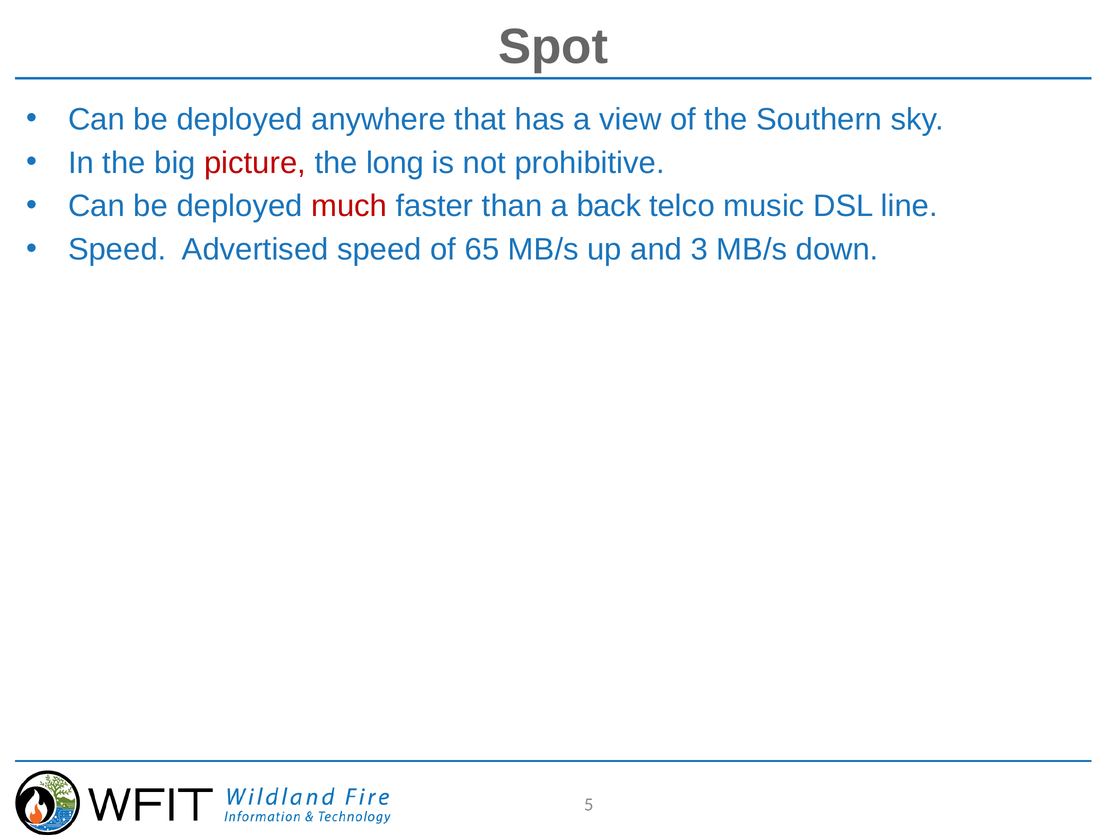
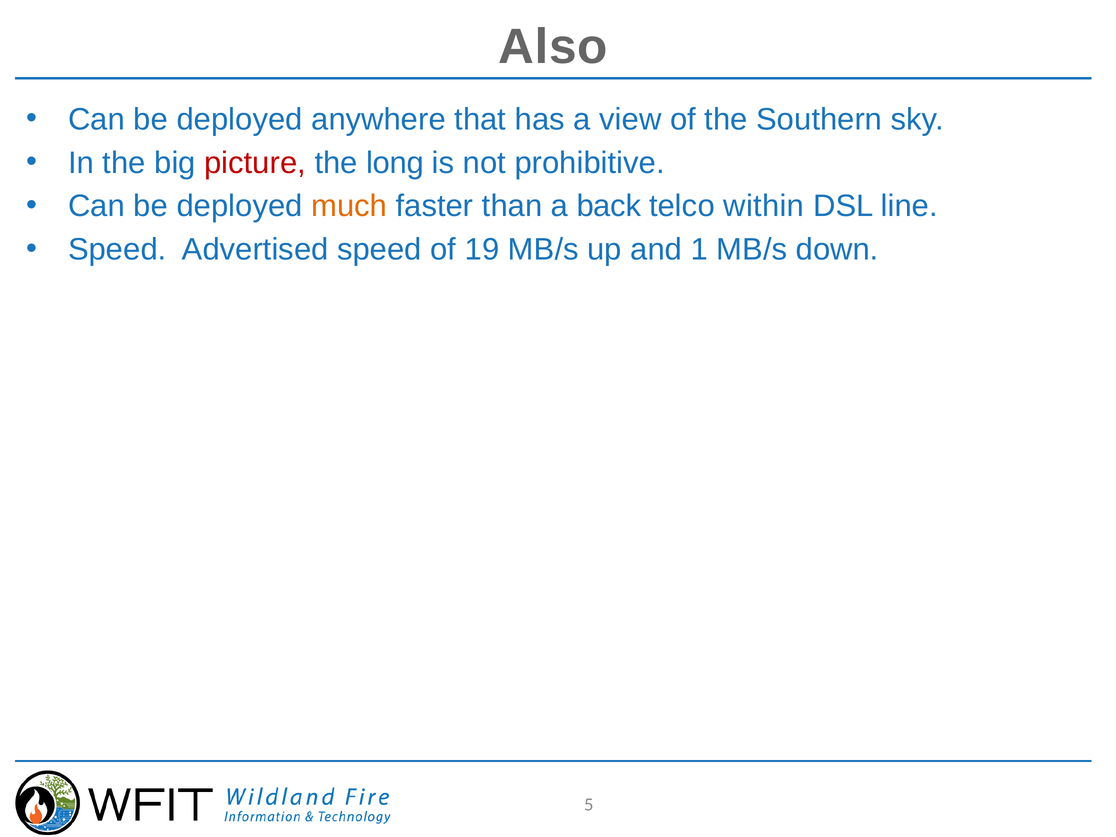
Spot: Spot -> Also
much colour: red -> orange
music: music -> within
65: 65 -> 19
3: 3 -> 1
